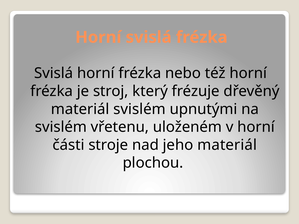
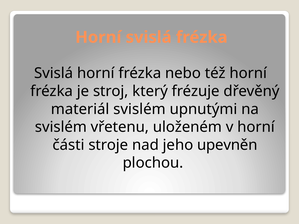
jeho materiál: materiál -> upevněn
